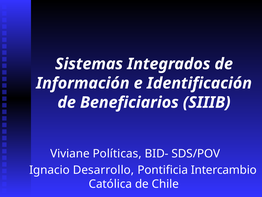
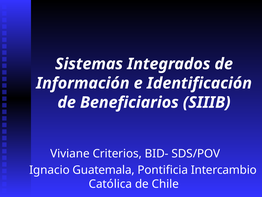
Políticas: Políticas -> Criterios
Desarrollo: Desarrollo -> Guatemala
